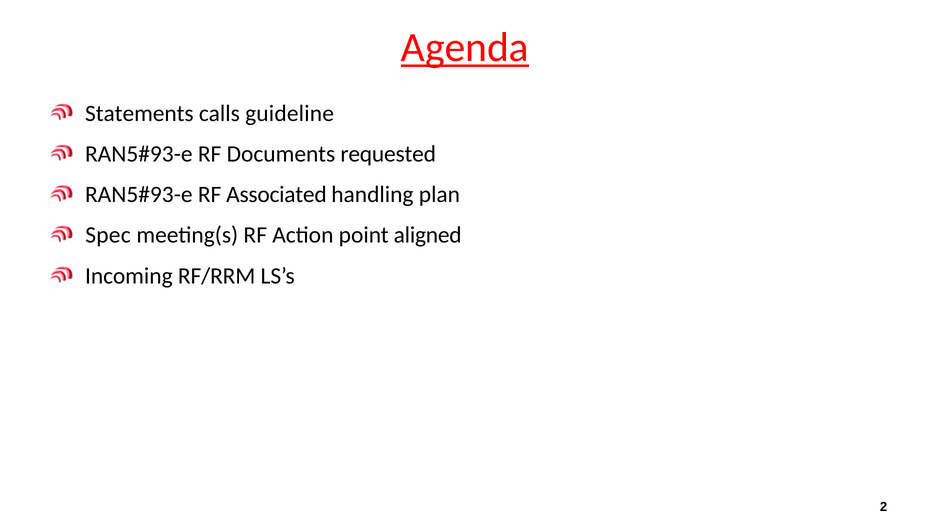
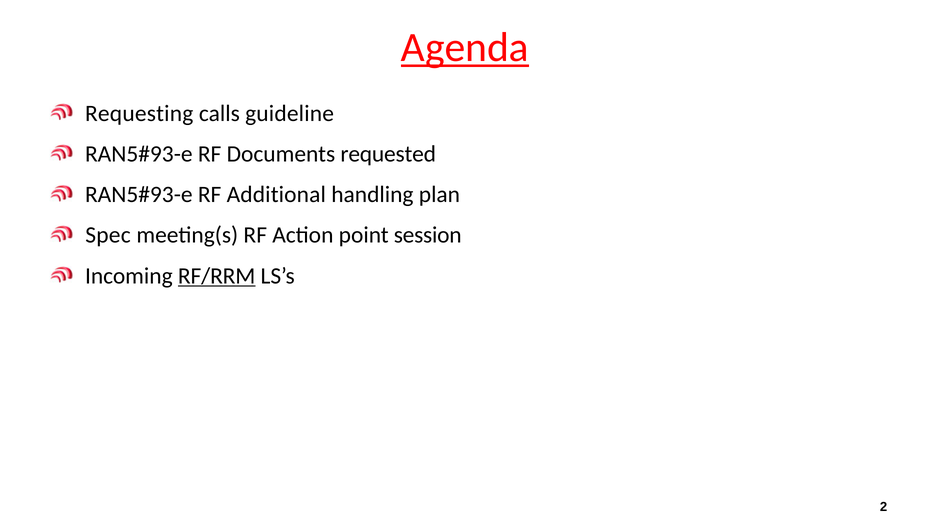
Statements: Statements -> Requesting
Associated: Associated -> Additional
aligned: aligned -> session
RF/RRM underline: none -> present
